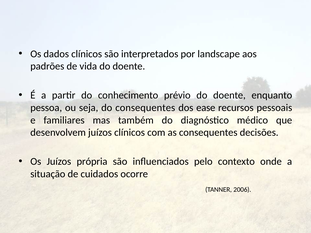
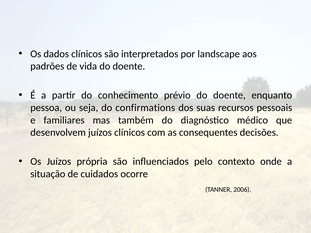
do consequentes: consequentes -> confirmations
ease: ease -> suas
